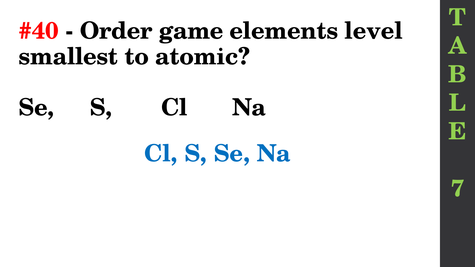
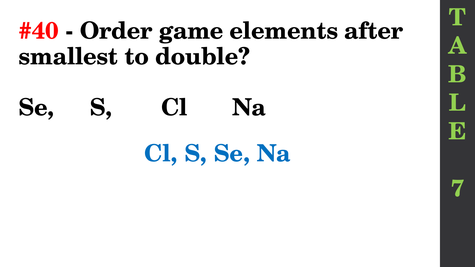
level: level -> after
atomic: atomic -> double
